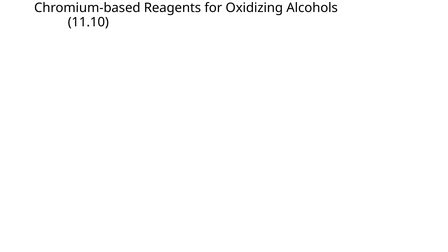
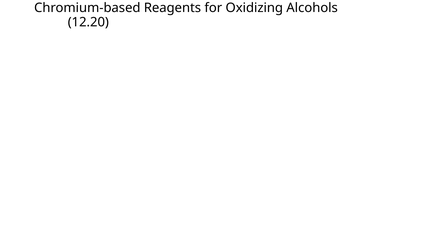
11.10: 11.10 -> 12.20
